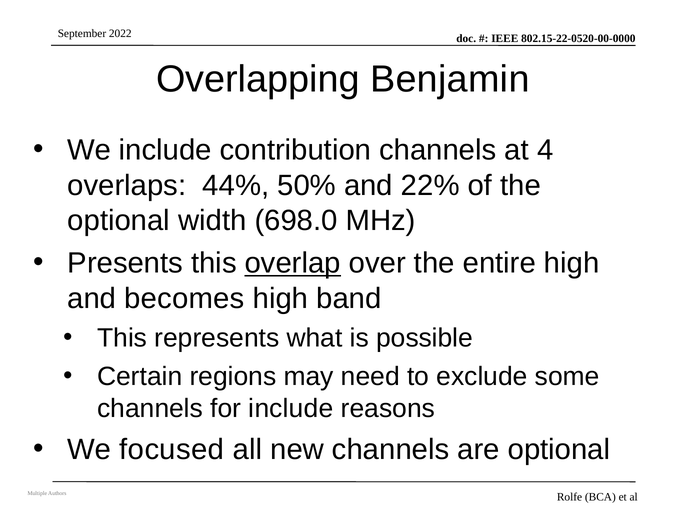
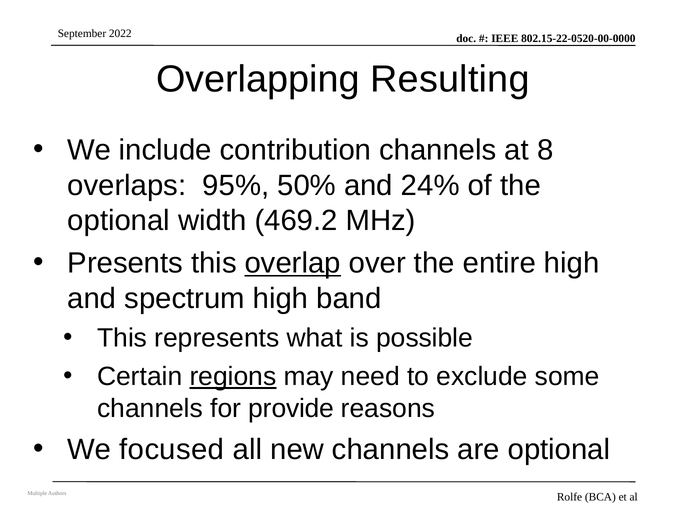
Benjamin: Benjamin -> Resulting
4: 4 -> 8
44%: 44% -> 95%
22%: 22% -> 24%
698.0: 698.0 -> 469.2
becomes: becomes -> spectrum
regions underline: none -> present
for include: include -> provide
